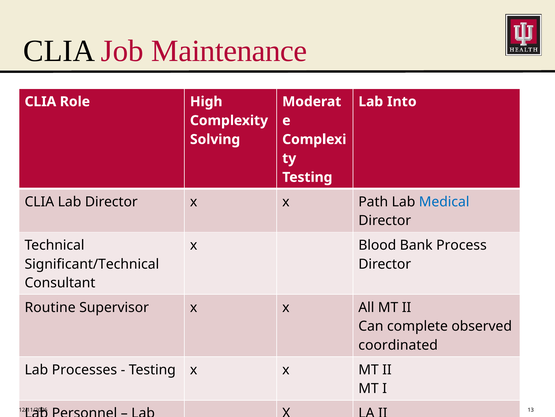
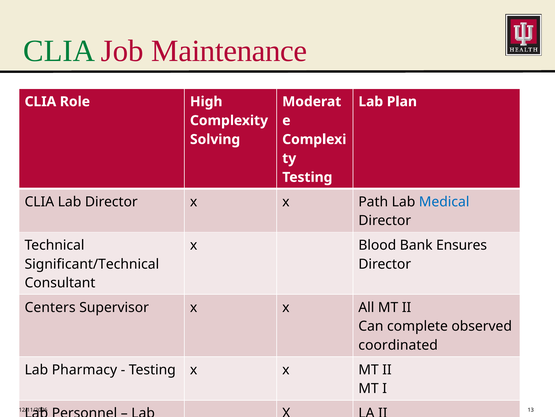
CLIA at (59, 51) colour: black -> green
Into: Into -> Plan
Process: Process -> Ensures
Routine: Routine -> Centers
Processes: Processes -> Pharmacy
